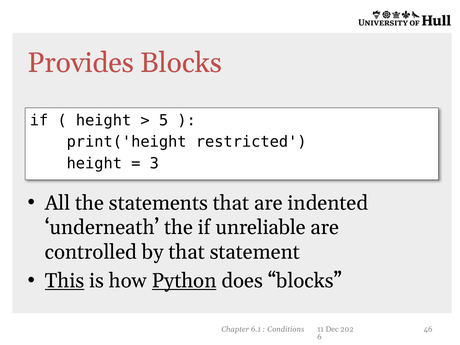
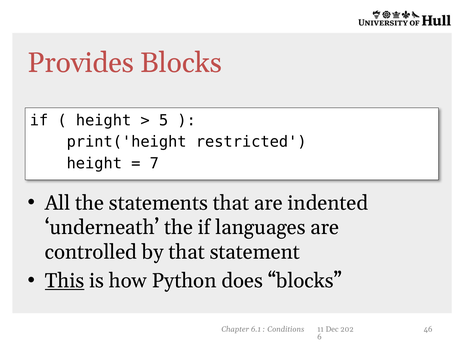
3: 3 -> 7
unreliable: unreliable -> languages
Python underline: present -> none
